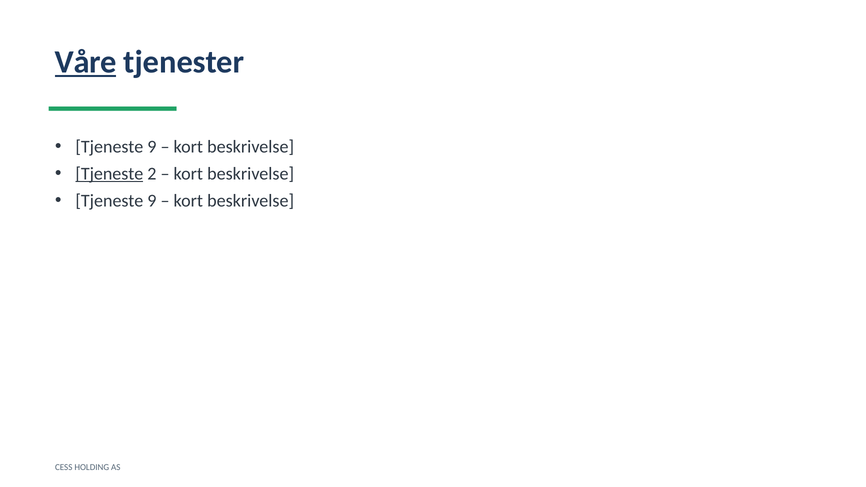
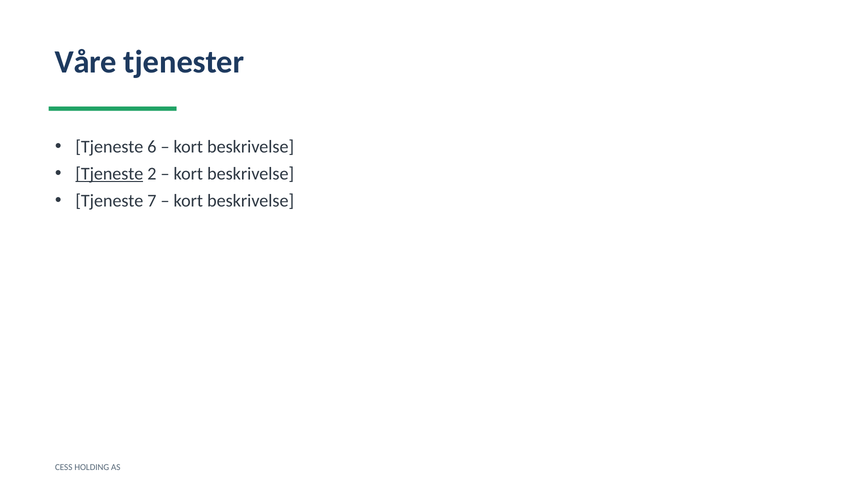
Våre underline: present -> none
9 at (152, 147): 9 -> 6
9 at (152, 201): 9 -> 7
